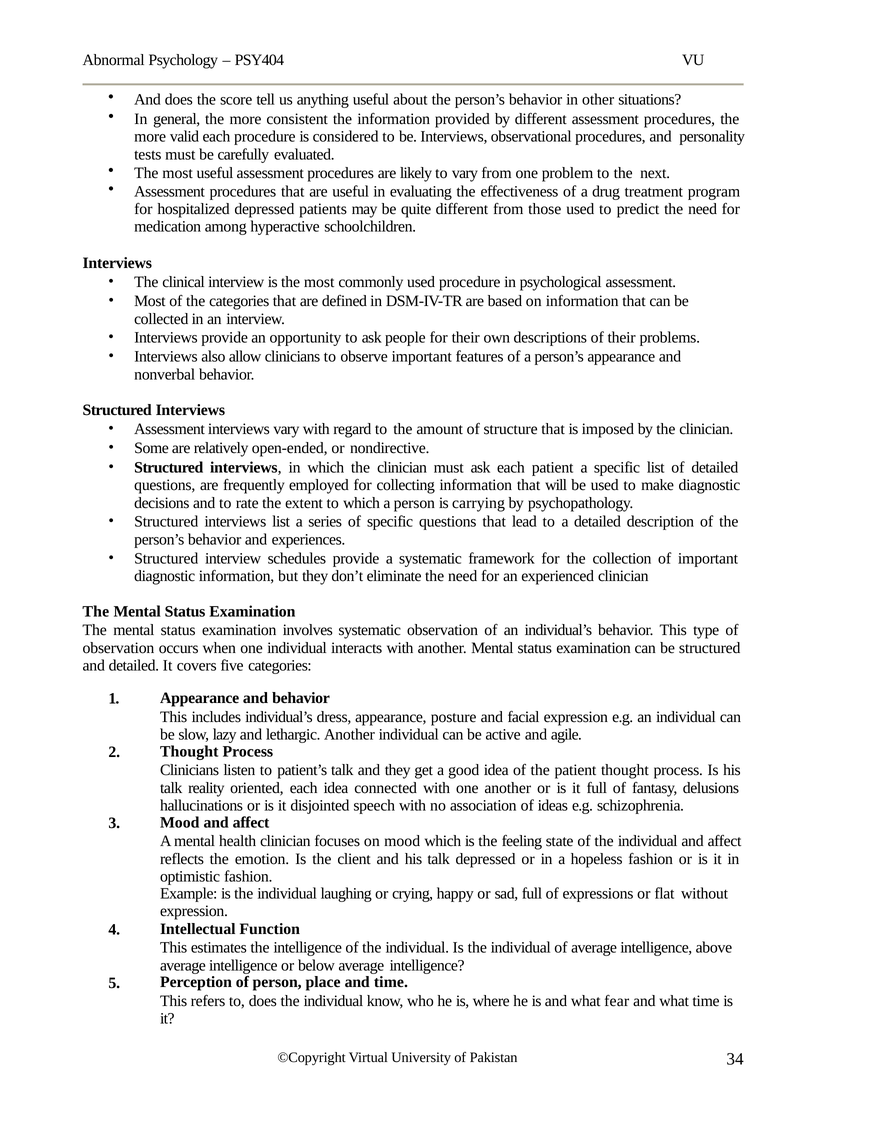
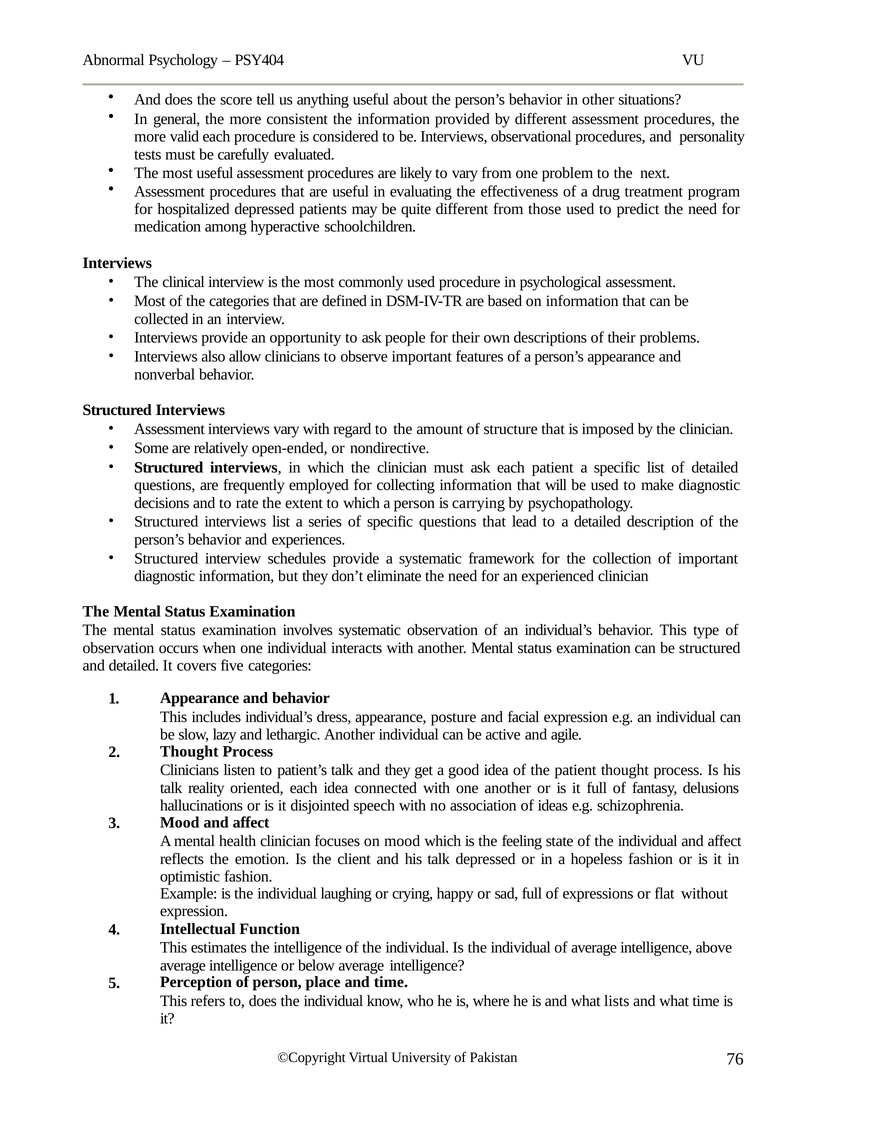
fear: fear -> lists
34: 34 -> 76
